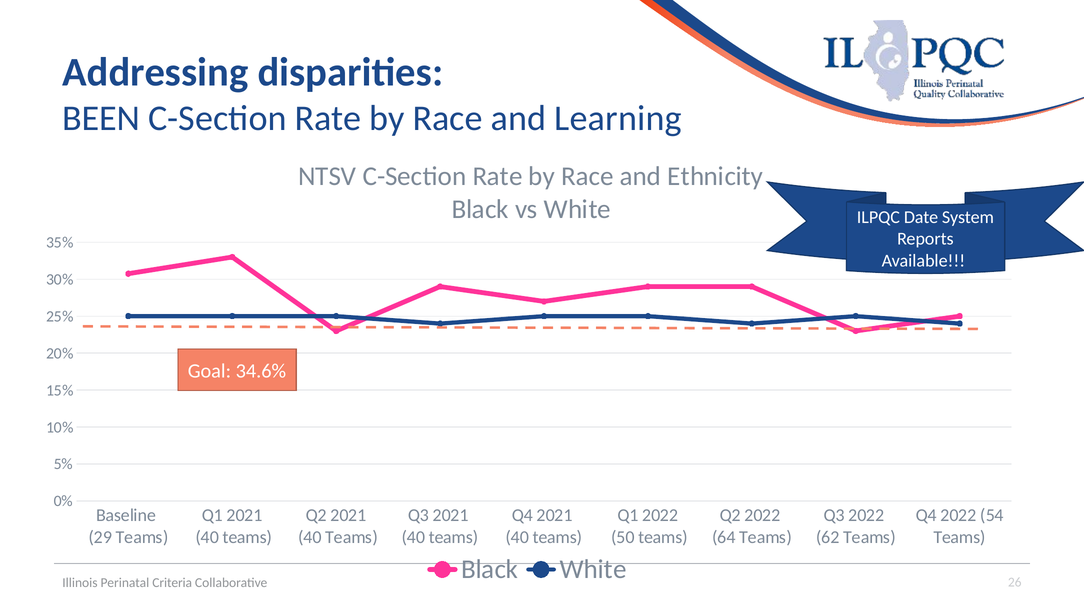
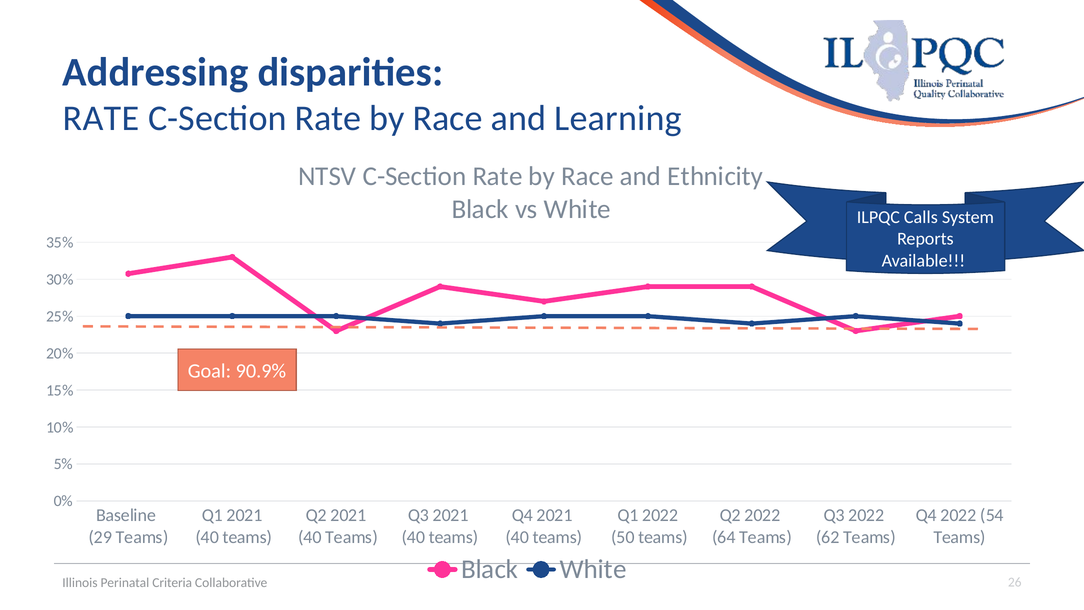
BEEN at (101, 118): BEEN -> RATE
Date: Date -> Calls
34.6%: 34.6% -> 90.9%
